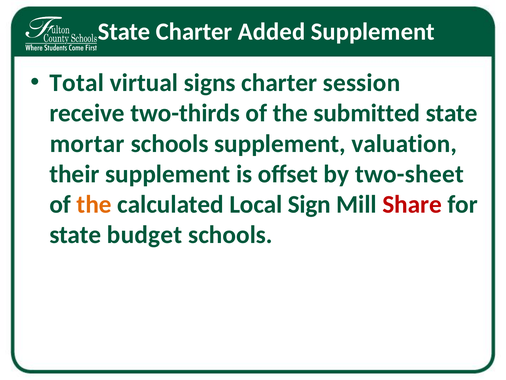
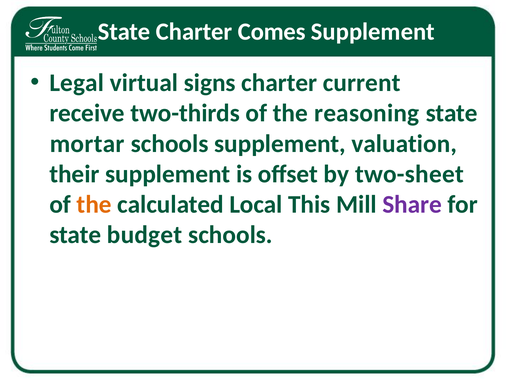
Added: Added -> Comes
Total: Total -> Legal
session: session -> current
submitted: submitted -> reasoning
Sign: Sign -> This
Share colour: red -> purple
